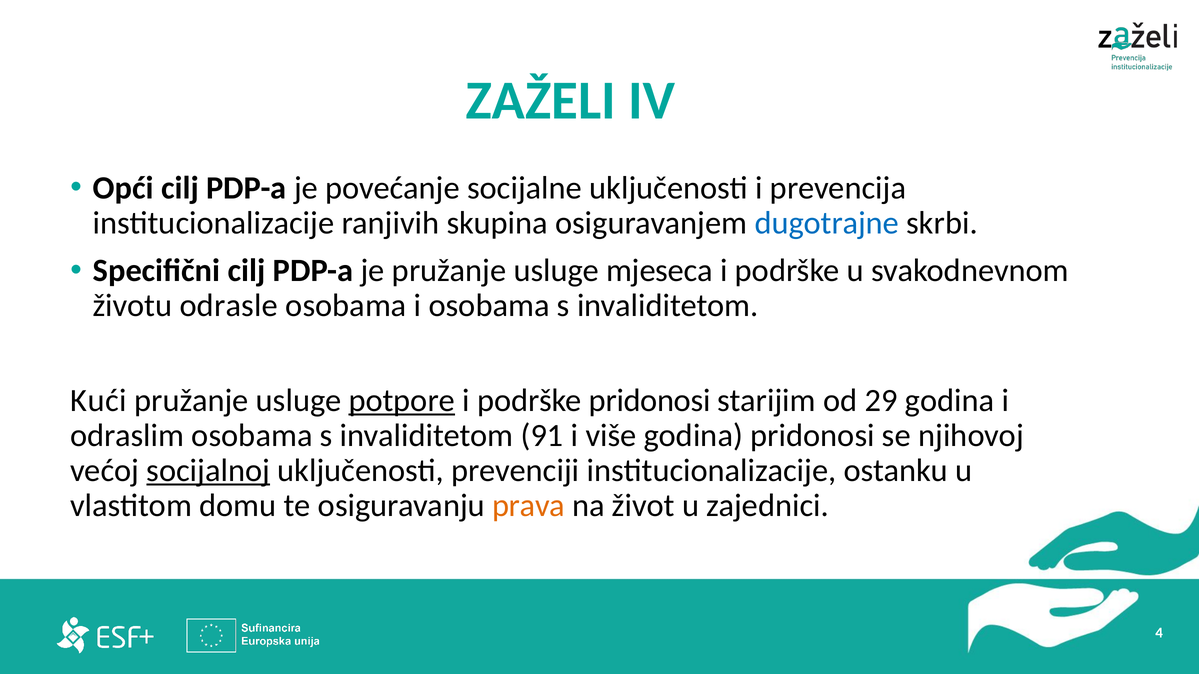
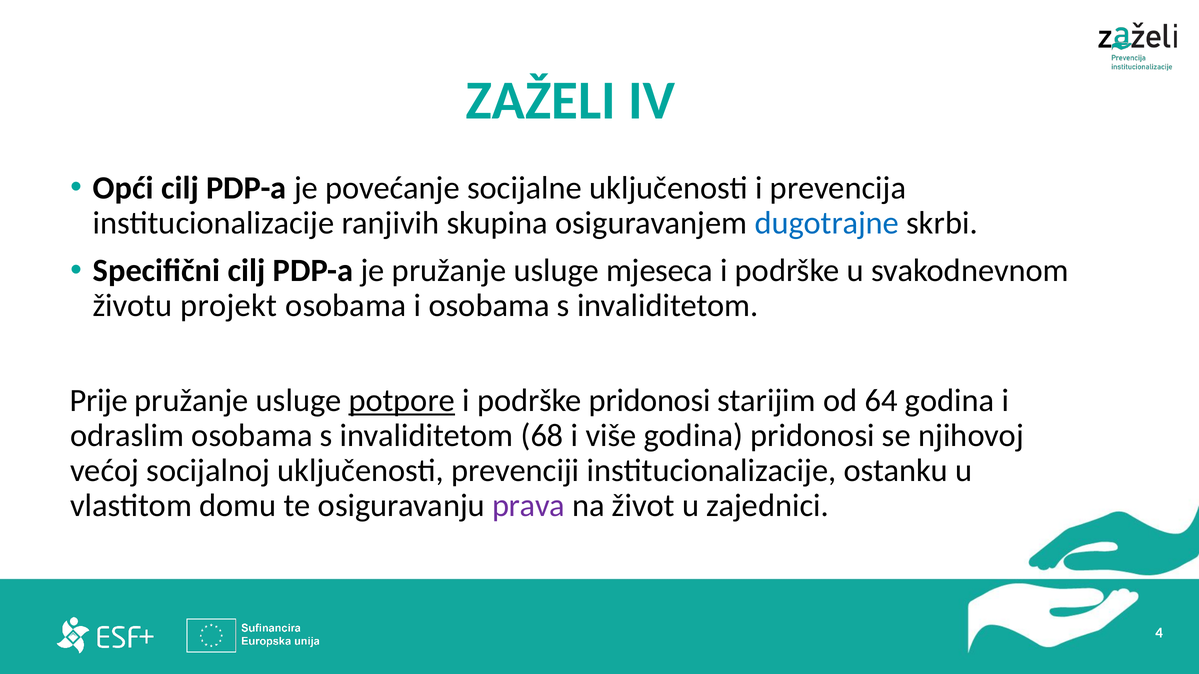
odrasle: odrasle -> projekt
Kući: Kući -> Prije
29: 29 -> 64
91: 91 -> 68
socijalnoj underline: present -> none
prava colour: orange -> purple
